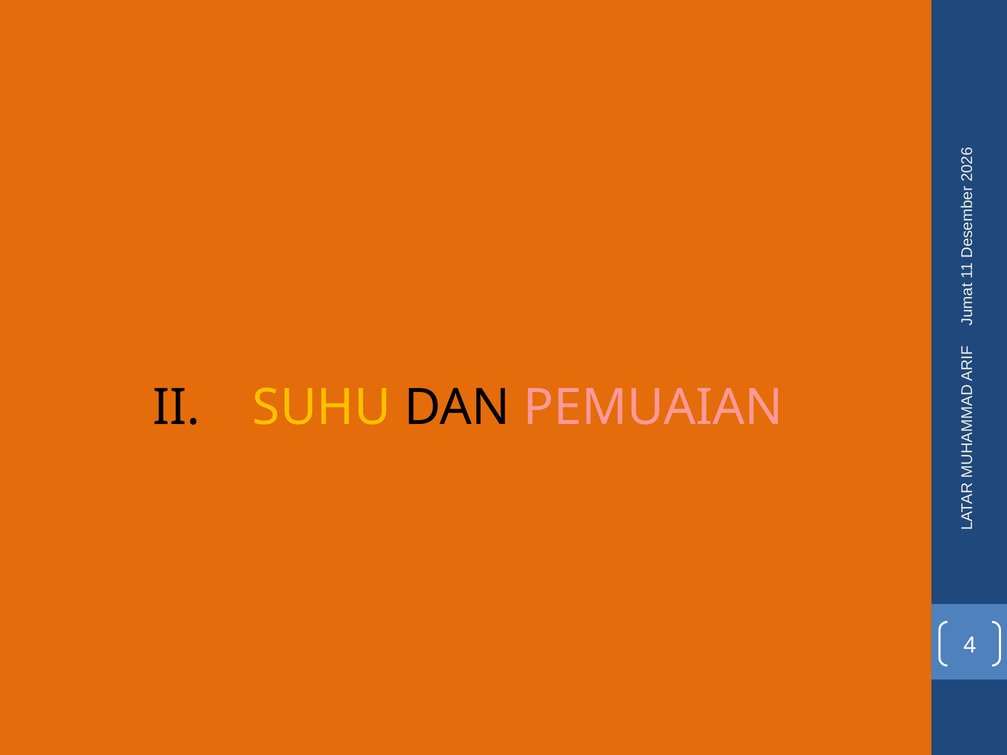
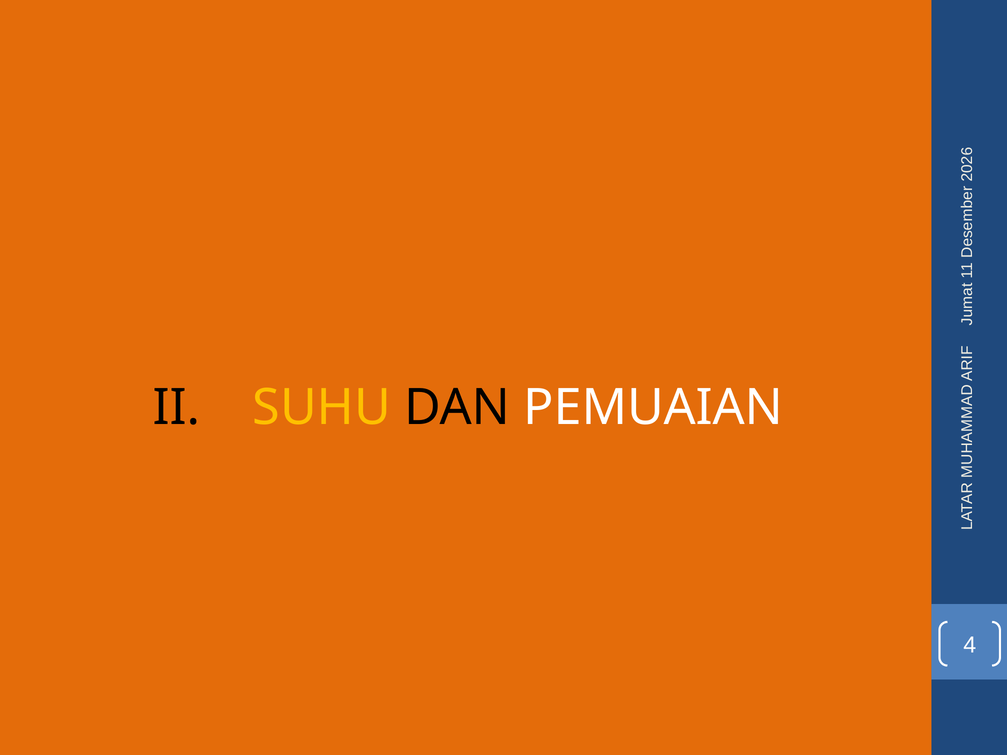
PEMUAIAN colour: pink -> white
